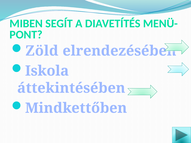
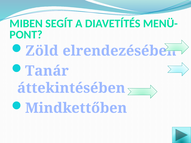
Iskola: Iskola -> Tanár
